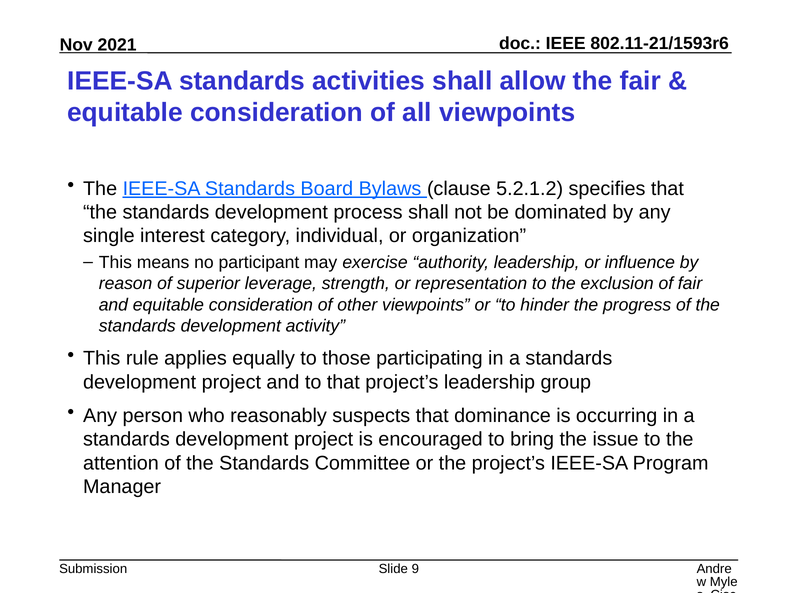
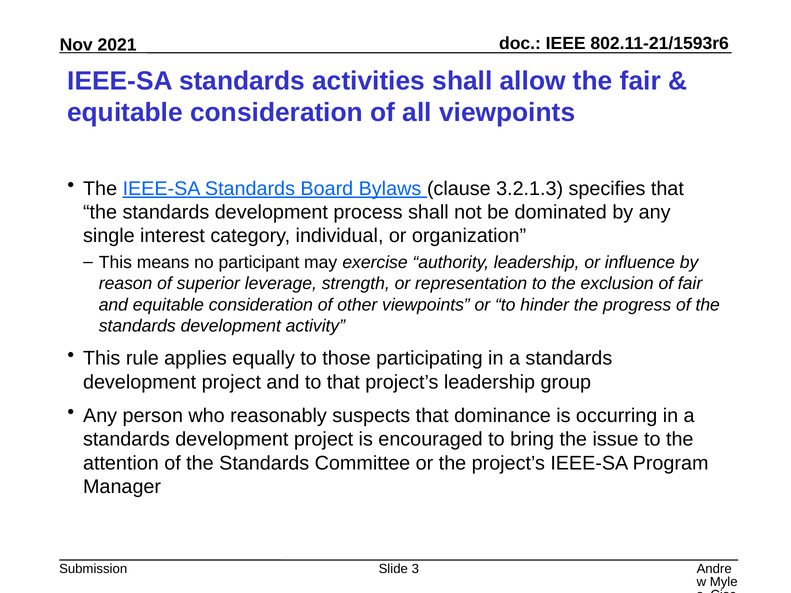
5.2.1.2: 5.2.1.2 -> 3.2.1.3
9: 9 -> 3
